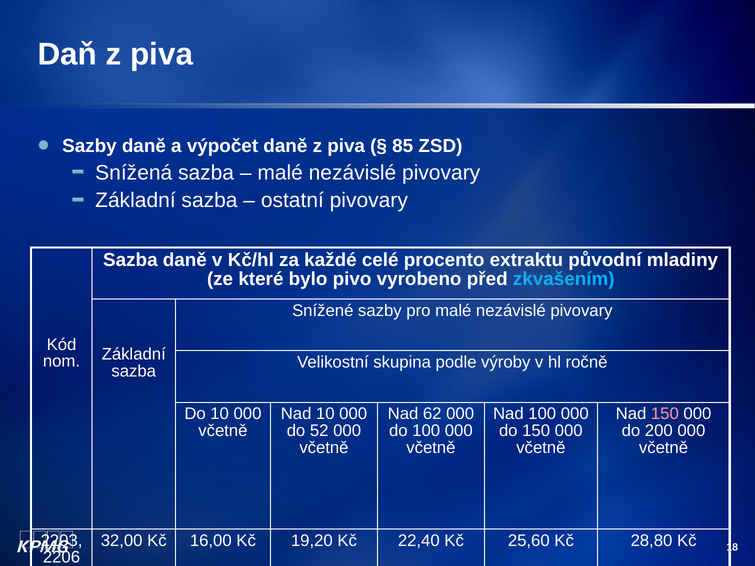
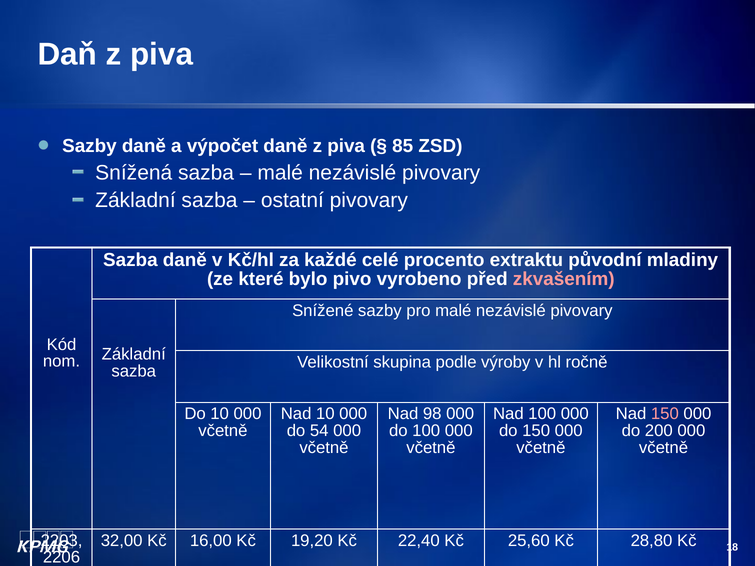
zkvašením colour: light blue -> pink
62: 62 -> 98
52: 52 -> 54
